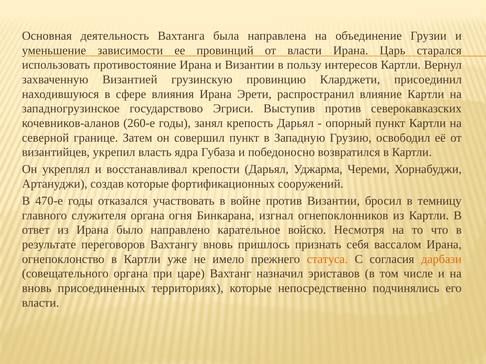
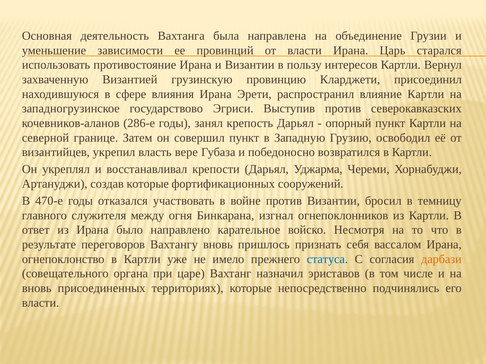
260-е: 260-е -> 286-е
ядра: ядра -> вере
служителя органа: органа -> между
статуса colour: orange -> blue
